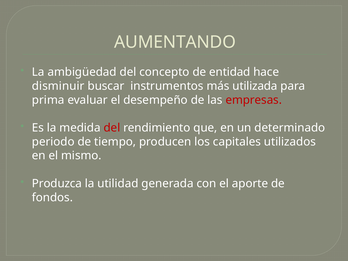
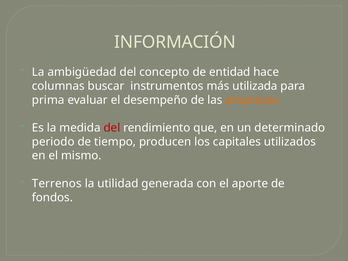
AUMENTANDO: AUMENTANDO -> INFORMACIÓN
disminuir: disminuir -> columnas
empresas colour: red -> orange
Produzca: Produzca -> Terrenos
